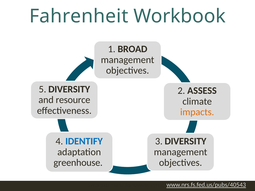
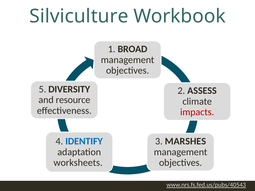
Fahrenheit: Fahrenheit -> Silviculture
impacts colour: orange -> red
3 DIVERSITY: DIVERSITY -> MARSHES
greenhouse: greenhouse -> worksheets
